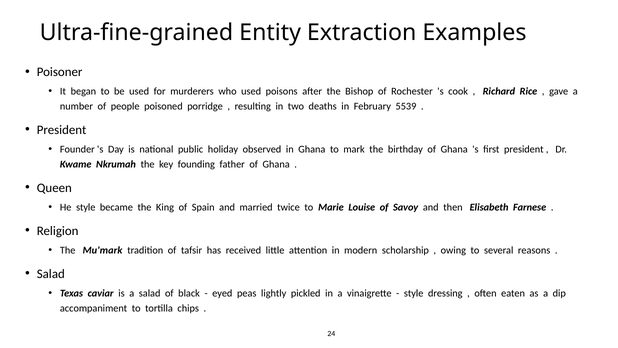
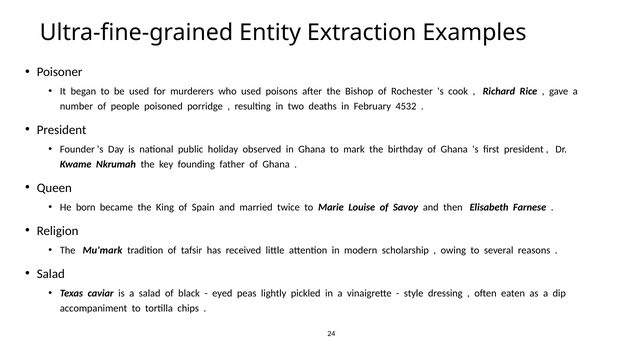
5539: 5539 -> 4532
He style: style -> born
